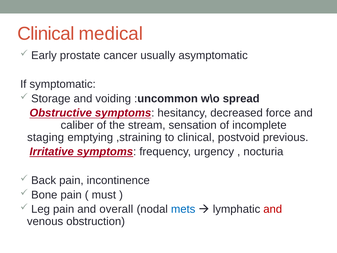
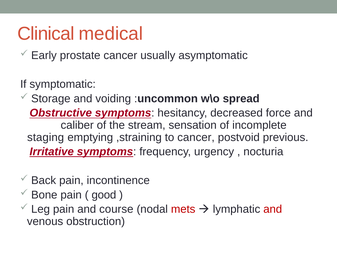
to clinical: clinical -> cancer
must: must -> good
overall: overall -> course
mets colour: blue -> red
